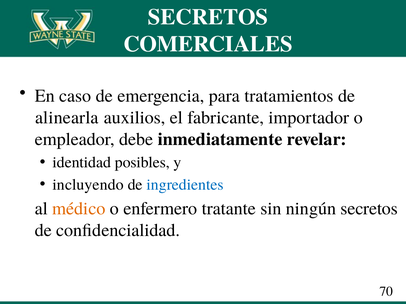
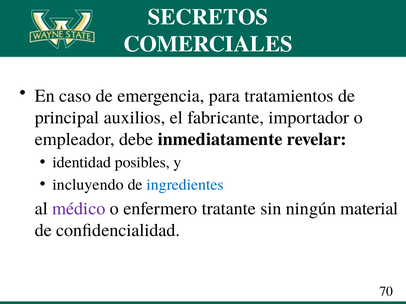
alinearla: alinearla -> principal
médico colour: orange -> purple
ningún secretos: secretos -> material
